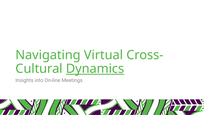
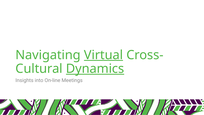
Virtual underline: none -> present
